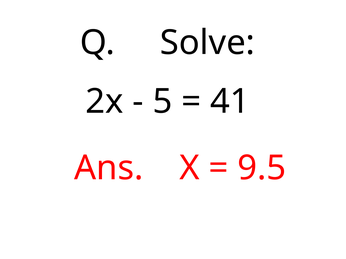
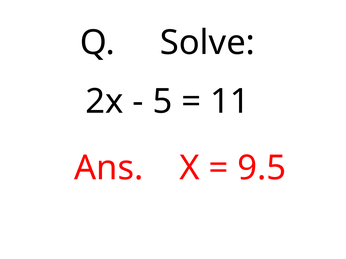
41: 41 -> 11
